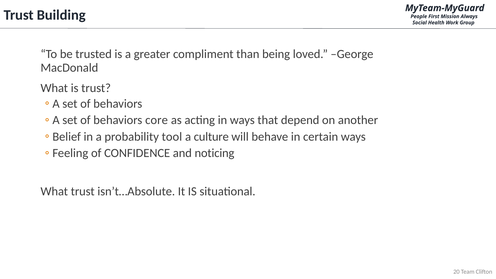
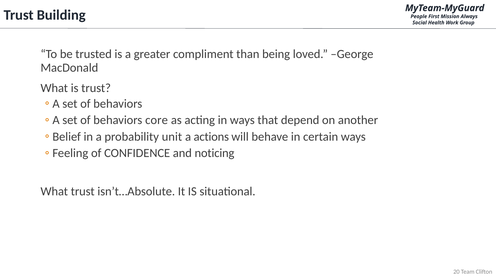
tool: tool -> unit
culture: culture -> actions
